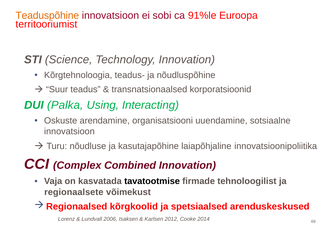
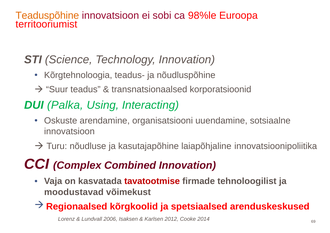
91%le: 91%le -> 98%le
tavatootmise colour: black -> red
regionaalsete: regionaalsete -> moodustavad
